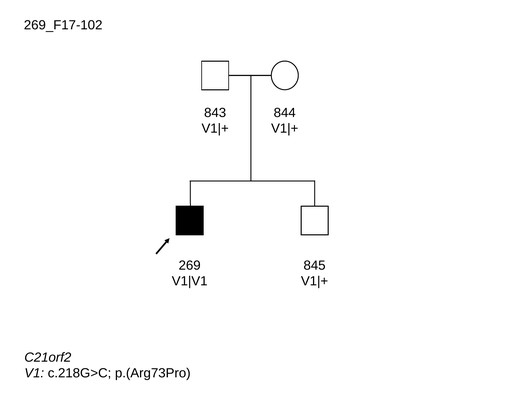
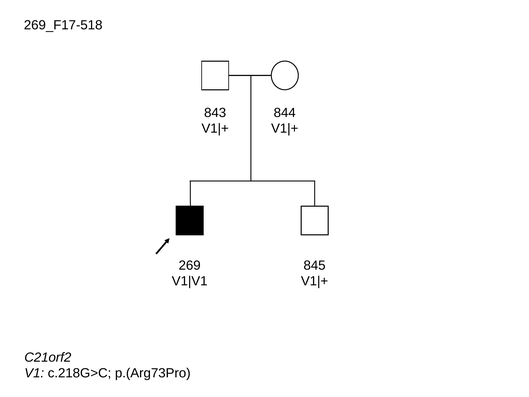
269_F17-102: 269_F17-102 -> 269_F17-518
